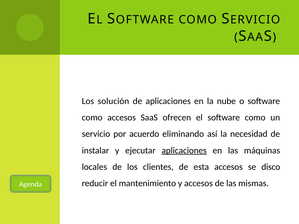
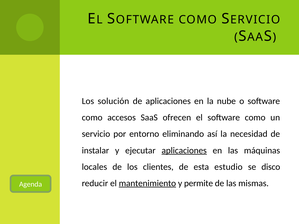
acuerdo: acuerdo -> entorno
esta accesos: accesos -> estudio
mantenimiento underline: none -> present
y accesos: accesos -> permite
